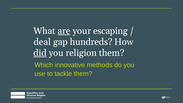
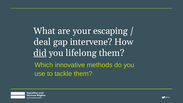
are underline: present -> none
hundreds: hundreds -> intervene
religion: religion -> lifelong
